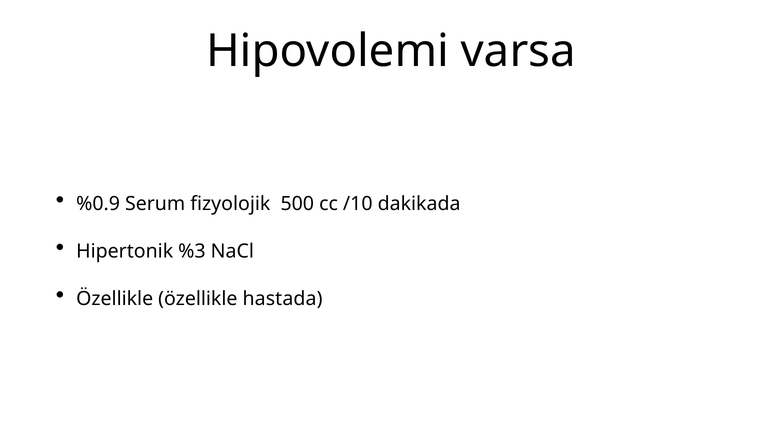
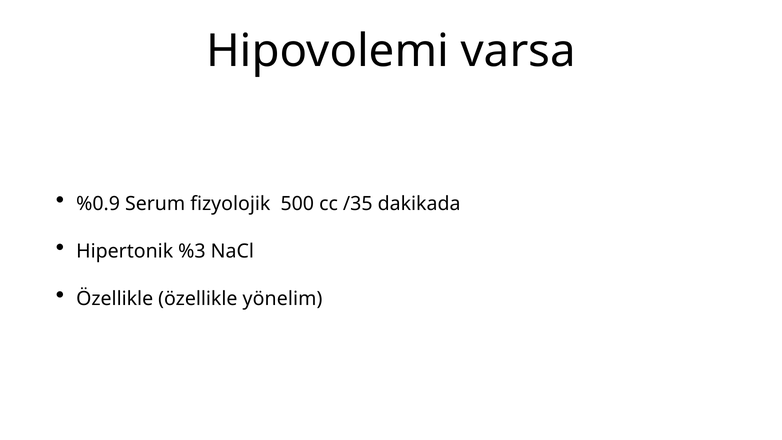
/10: /10 -> /35
hastada: hastada -> yönelim
